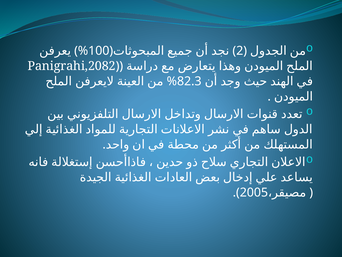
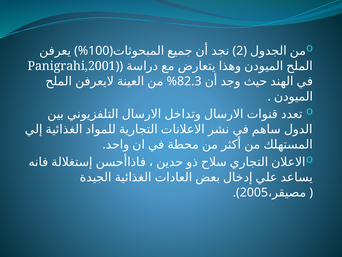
Panigrahi,2082: Panigrahi,2082 -> Panigrahi,2001
